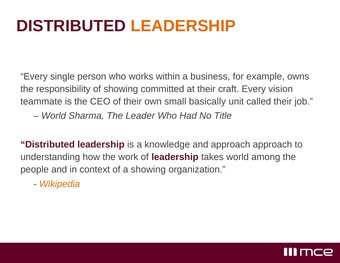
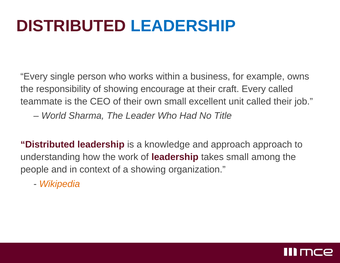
LEADERSHIP at (183, 26) colour: orange -> blue
committed: committed -> encourage
Every vision: vision -> called
basically: basically -> excellent
takes world: world -> small
